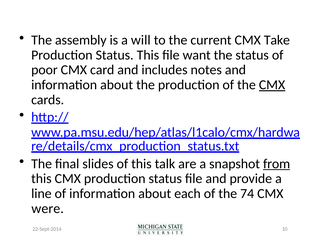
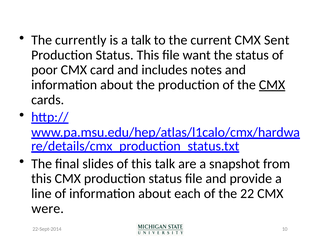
assembly: assembly -> currently
a will: will -> talk
Take: Take -> Sent
from underline: present -> none
74: 74 -> 22
